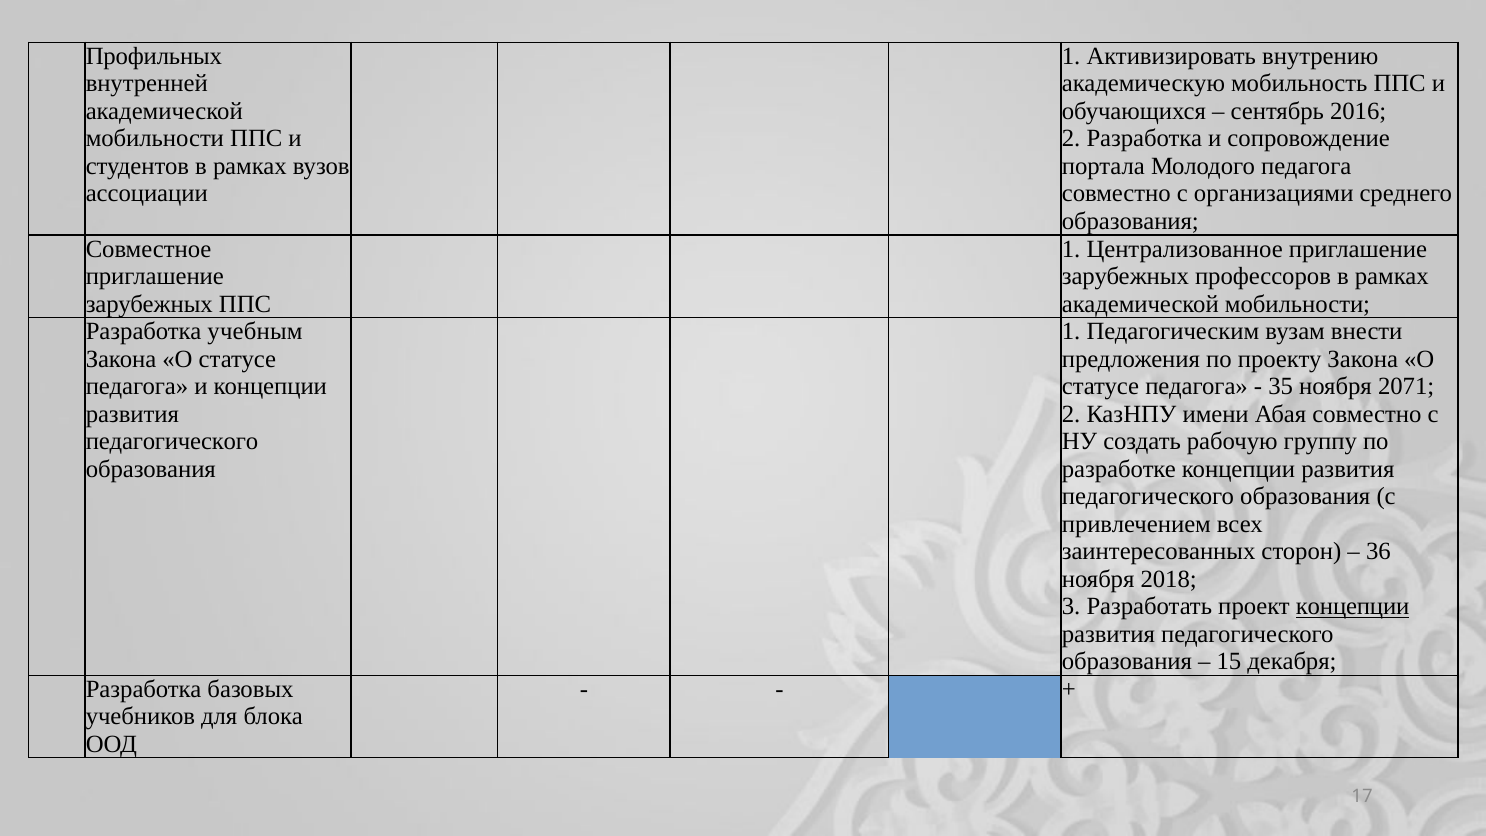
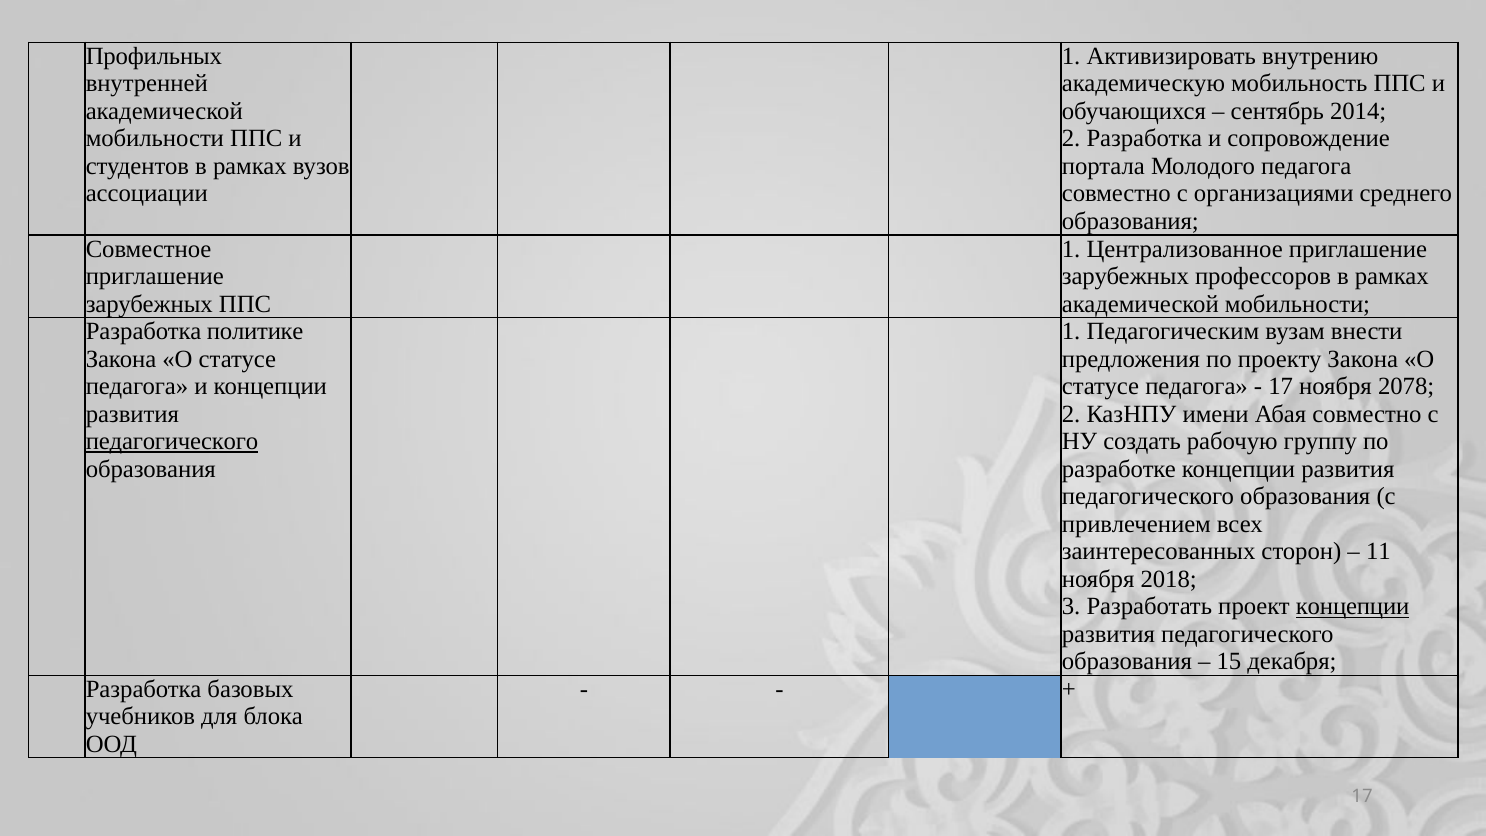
2016: 2016 -> 2014
учебным: учебным -> политике
35 at (1281, 386): 35 -> 17
2071: 2071 -> 2078
педагогического at (172, 441) underline: none -> present
36: 36 -> 11
